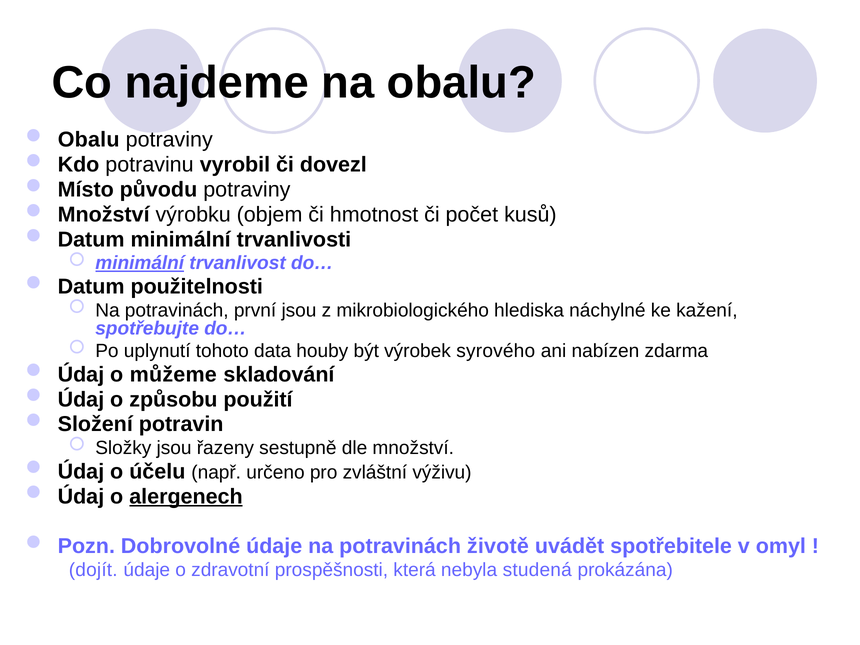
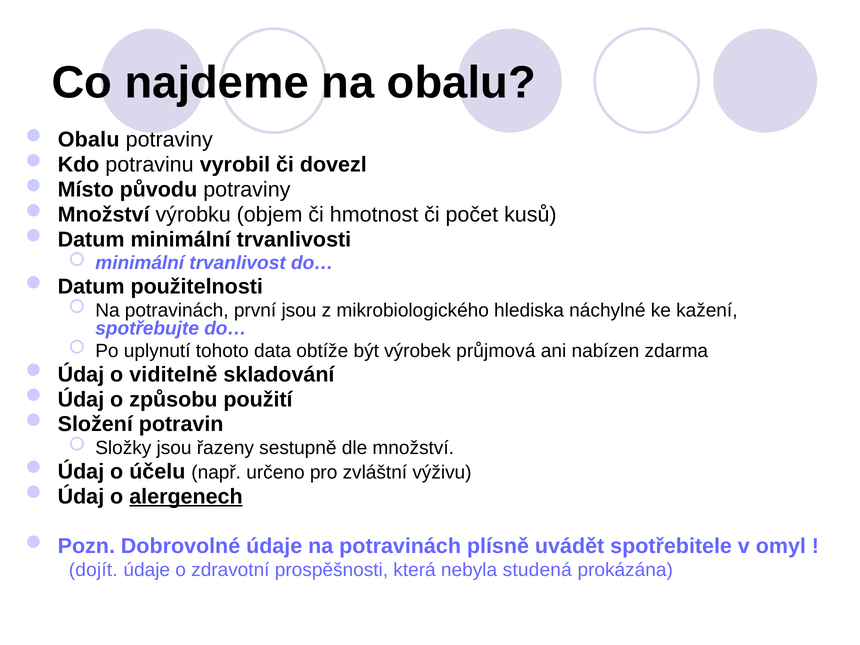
minimální at (140, 263) underline: present -> none
houby: houby -> obtíže
syrového: syrového -> průjmová
můžeme: můžeme -> viditelně
životě: životě -> plísně
